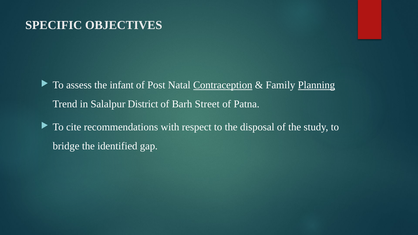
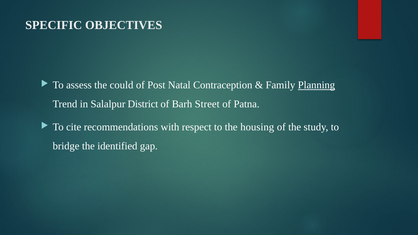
infant: infant -> could
Contraception underline: present -> none
disposal: disposal -> housing
